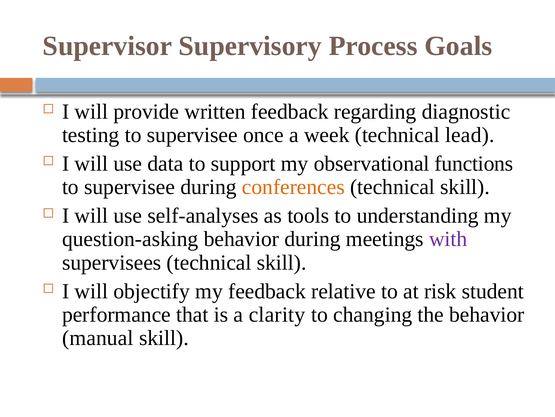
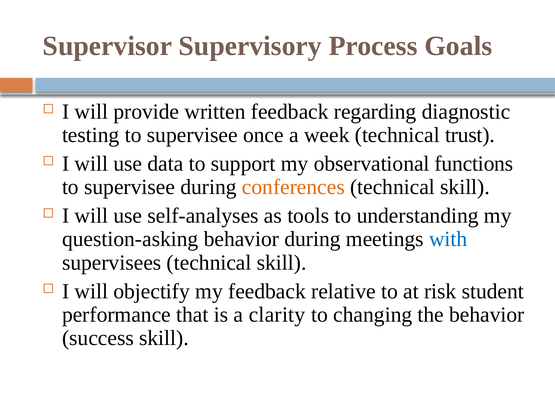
lead: lead -> trust
with colour: purple -> blue
manual: manual -> success
